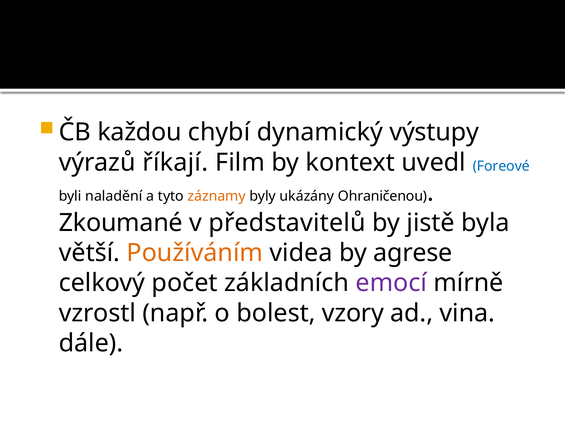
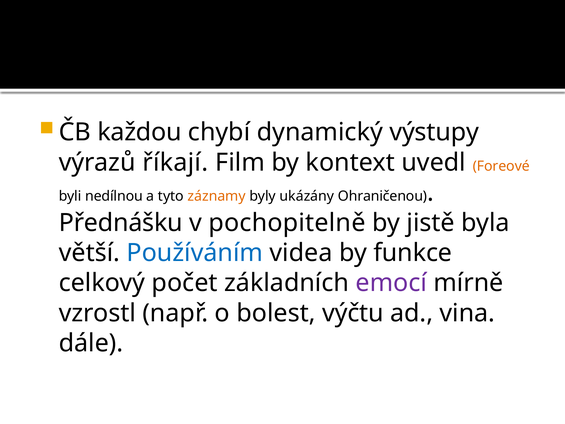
Foreové colour: blue -> orange
naladění: naladění -> nedílnou
Zkoumané: Zkoumané -> Přednášku
představitelů: představitelů -> pochopitelně
Používáním colour: orange -> blue
agrese: agrese -> funkce
vzory: vzory -> výčtu
